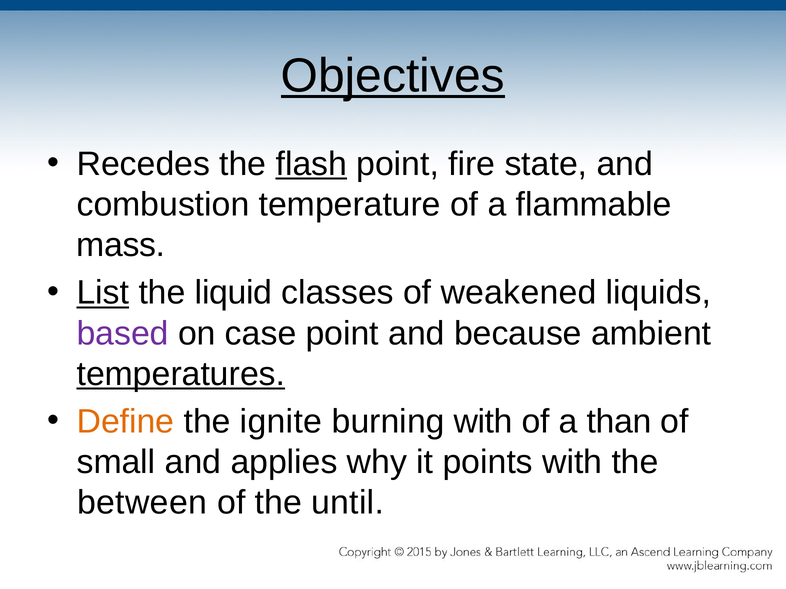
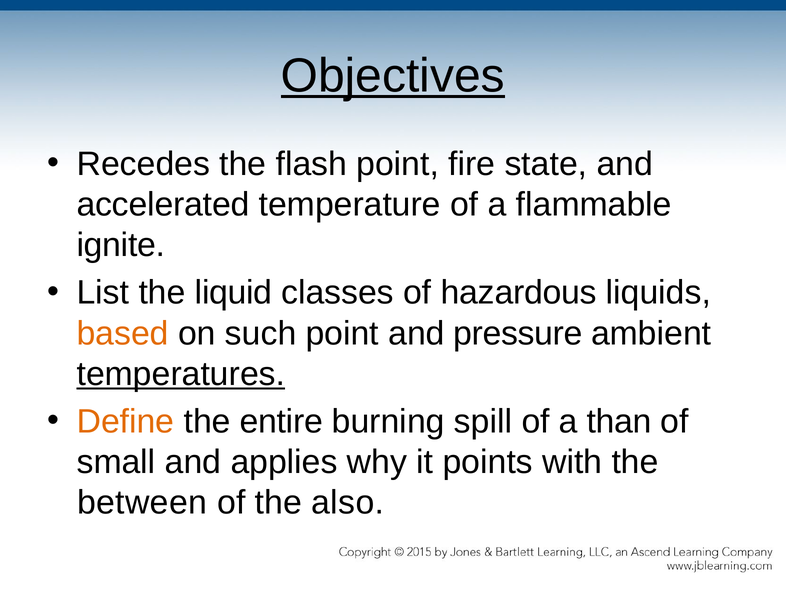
flash underline: present -> none
combustion: combustion -> accelerated
mass: mass -> ignite
List underline: present -> none
weakened: weakened -> hazardous
based colour: purple -> orange
case: case -> such
because: because -> pressure
ignite: ignite -> entire
burning with: with -> spill
until: until -> also
